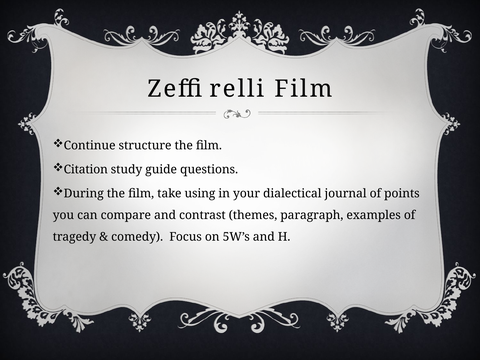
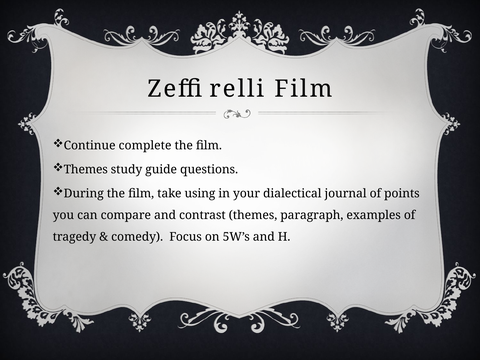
structure: structure -> complete
Citation at (86, 170): Citation -> Themes
